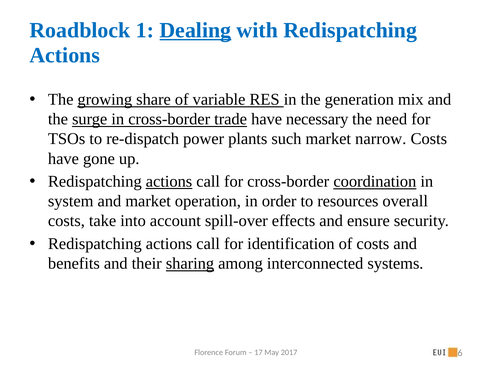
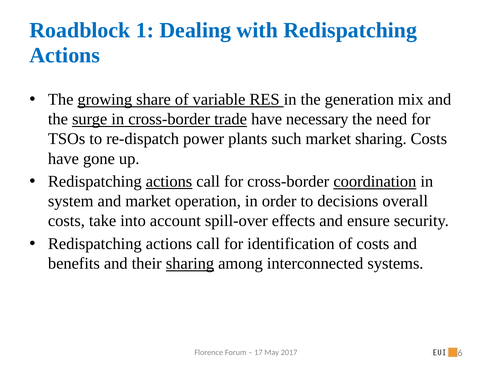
Dealing underline: present -> none
market narrow: narrow -> sharing
resources: resources -> decisions
